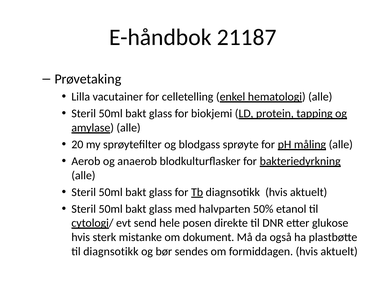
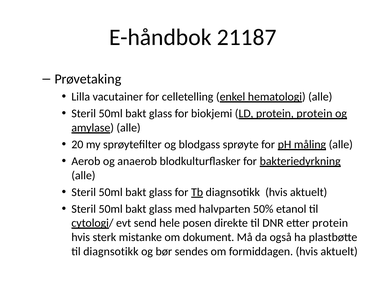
protein tapping: tapping -> protein
etter glukose: glukose -> protein
